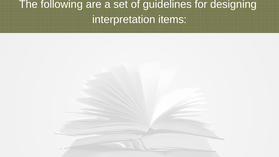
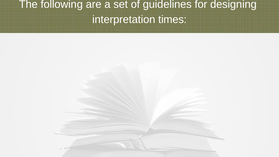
items: items -> times
